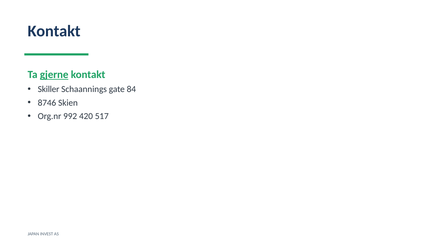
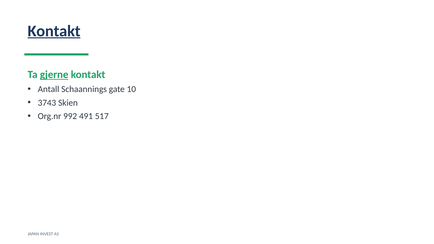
Kontakt at (54, 31) underline: none -> present
Skiller: Skiller -> Antall
84: 84 -> 10
8746: 8746 -> 3743
420: 420 -> 491
